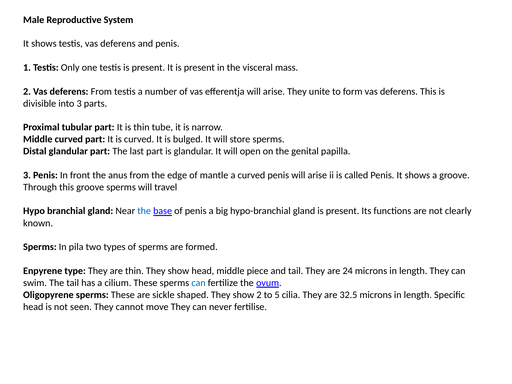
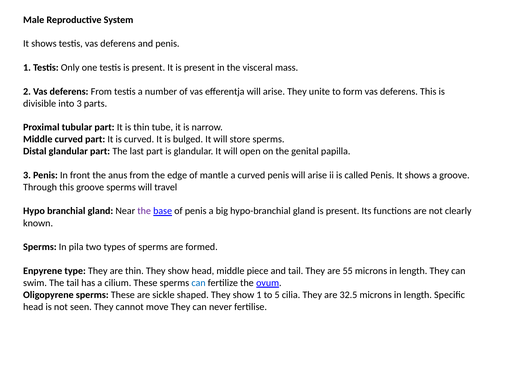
the at (144, 211) colour: blue -> purple
24: 24 -> 55
show 2: 2 -> 1
